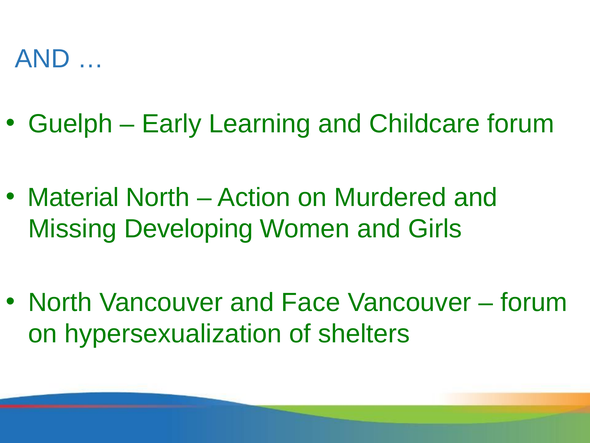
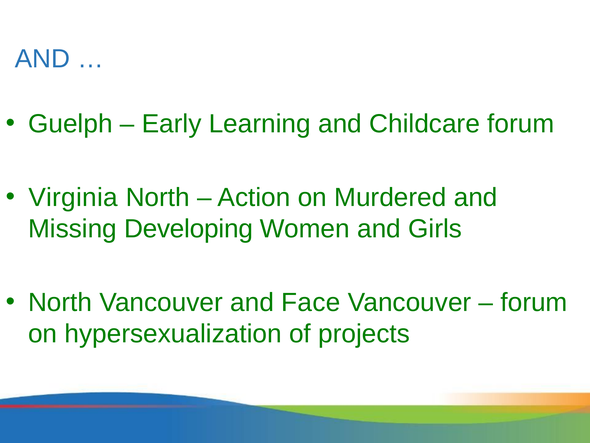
Material: Material -> Virginia
shelters: shelters -> projects
